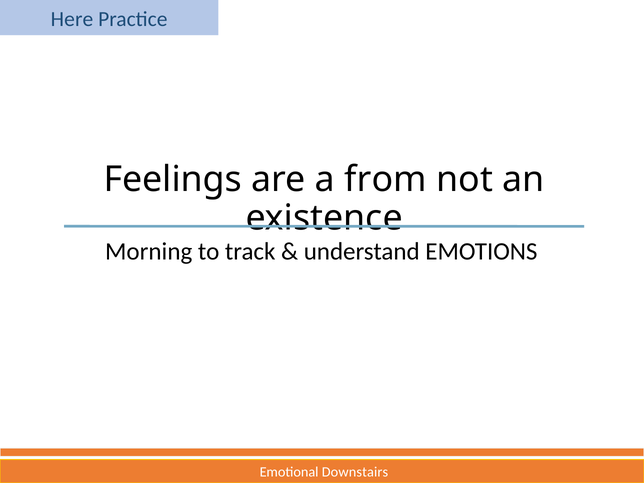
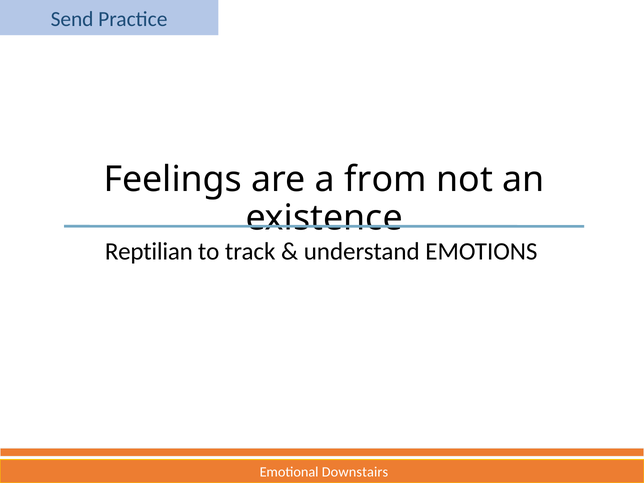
Here: Here -> Send
Morning: Morning -> Reptilian
